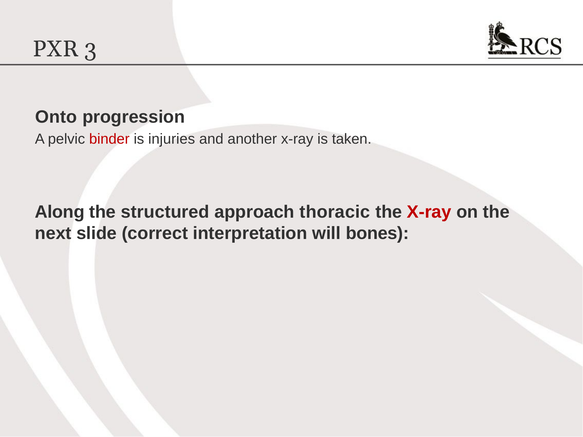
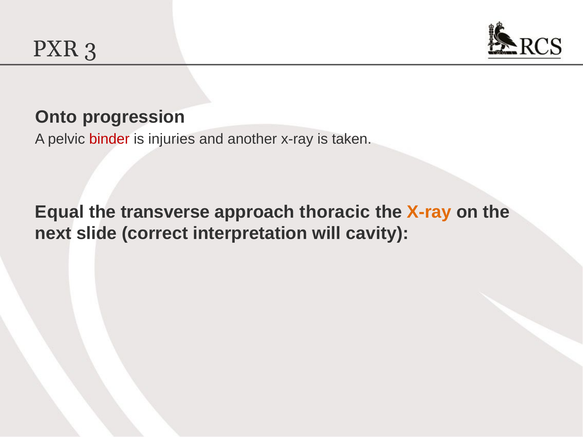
Along: Along -> Equal
structured: structured -> transverse
X-ray at (429, 212) colour: red -> orange
bones: bones -> cavity
